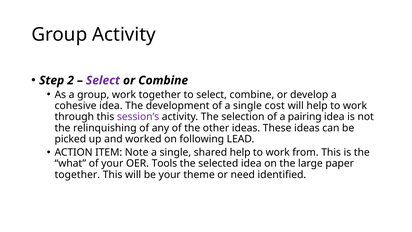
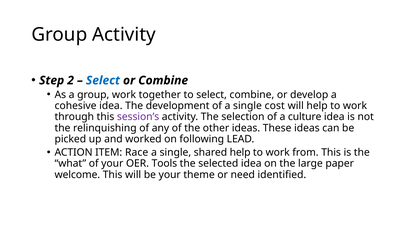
Select at (103, 80) colour: purple -> blue
pairing: pairing -> culture
Note: Note -> Race
together at (77, 175): together -> welcome
